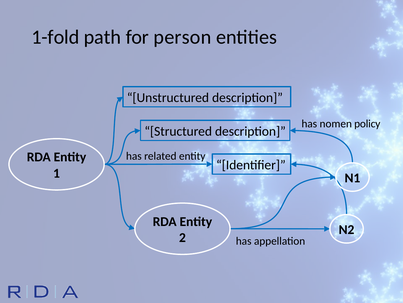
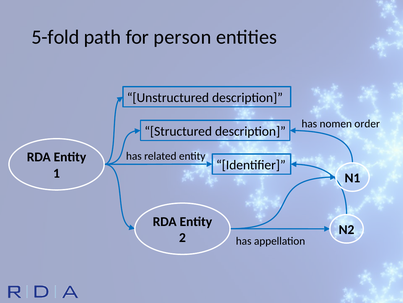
1-fold: 1-fold -> 5-fold
policy: policy -> order
